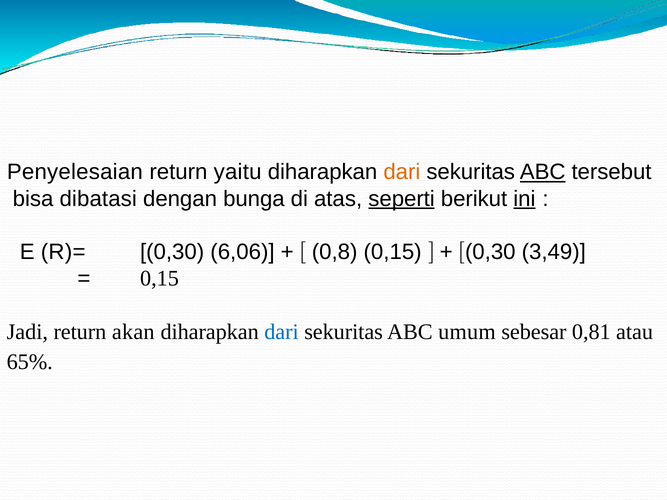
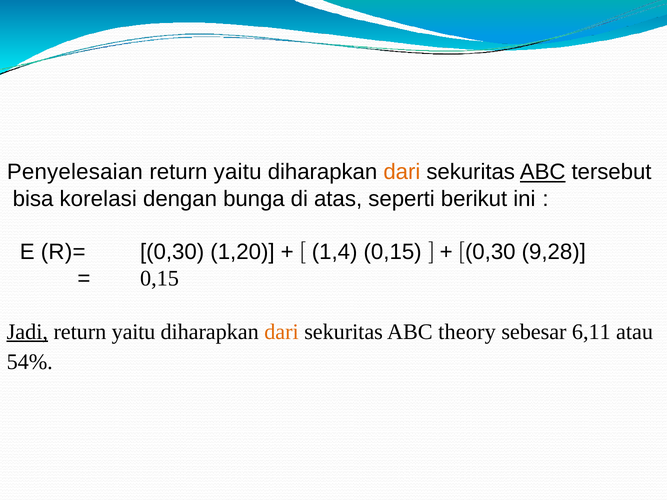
dibatasi: dibatasi -> korelasi
seperti underline: present -> none
ini underline: present -> none
6,06: 6,06 -> 1,20
0,8: 0,8 -> 1,4
3,49: 3,49 -> 9,28
Jadi underline: none -> present
akan at (133, 332): akan -> yaitu
dari at (282, 332) colour: blue -> orange
umum: umum -> theory
0,81: 0,81 -> 6,11
65%: 65% -> 54%
